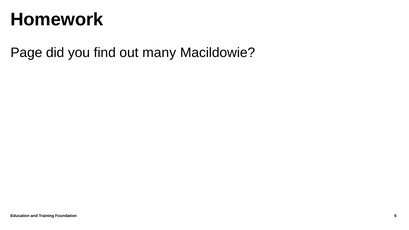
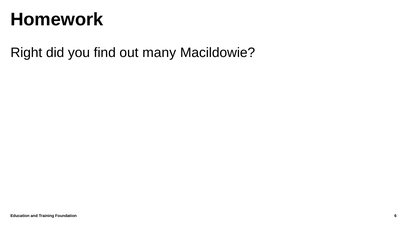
Page: Page -> Right
